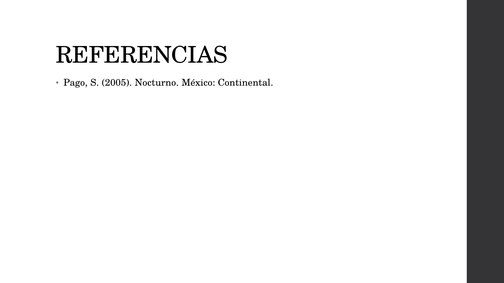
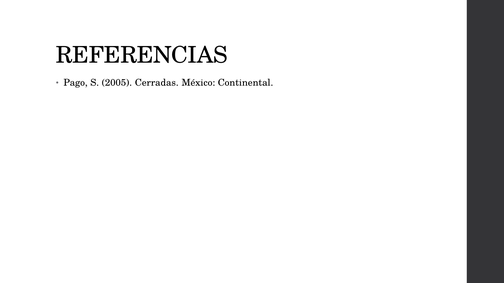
Nocturno: Nocturno -> Cerradas
